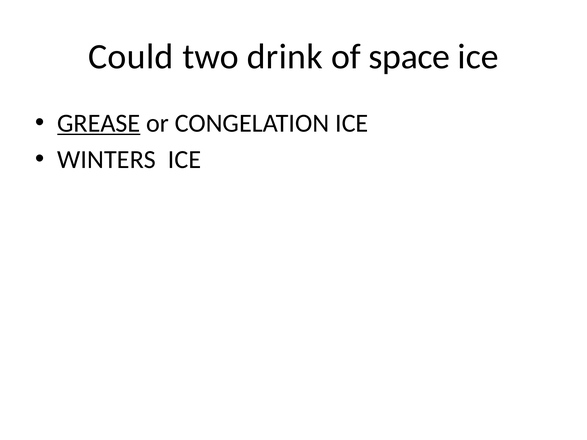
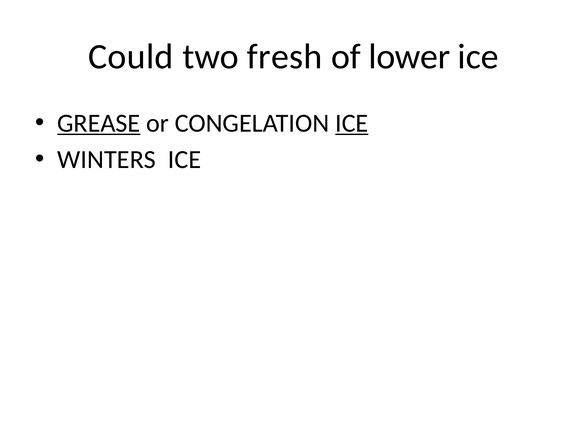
drink: drink -> fresh
space: space -> lower
ICE at (352, 123) underline: none -> present
